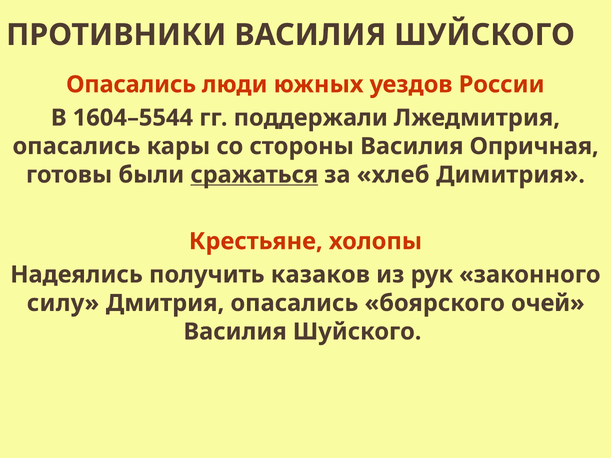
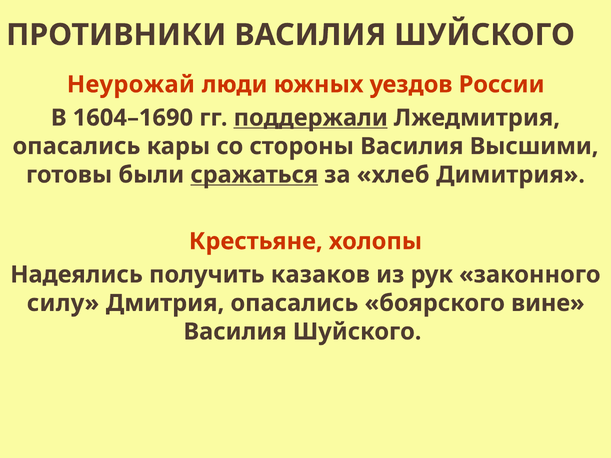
Опасались at (131, 85): Опасались -> Неурожай
1604–5544: 1604–5544 -> 1604–1690
поддержали underline: none -> present
Опричная: Опричная -> Высшими
очей: очей -> вине
